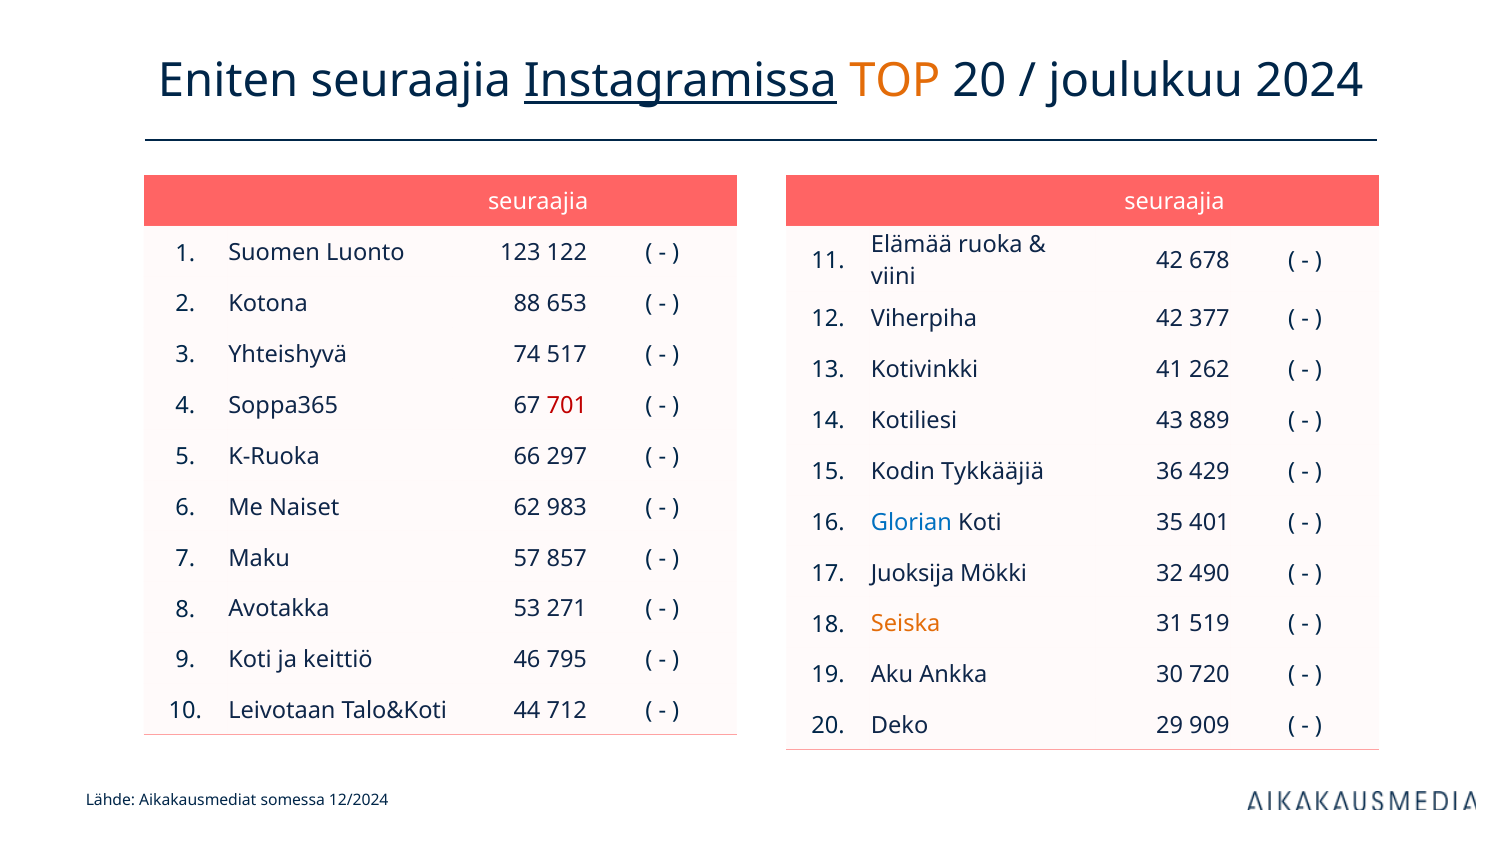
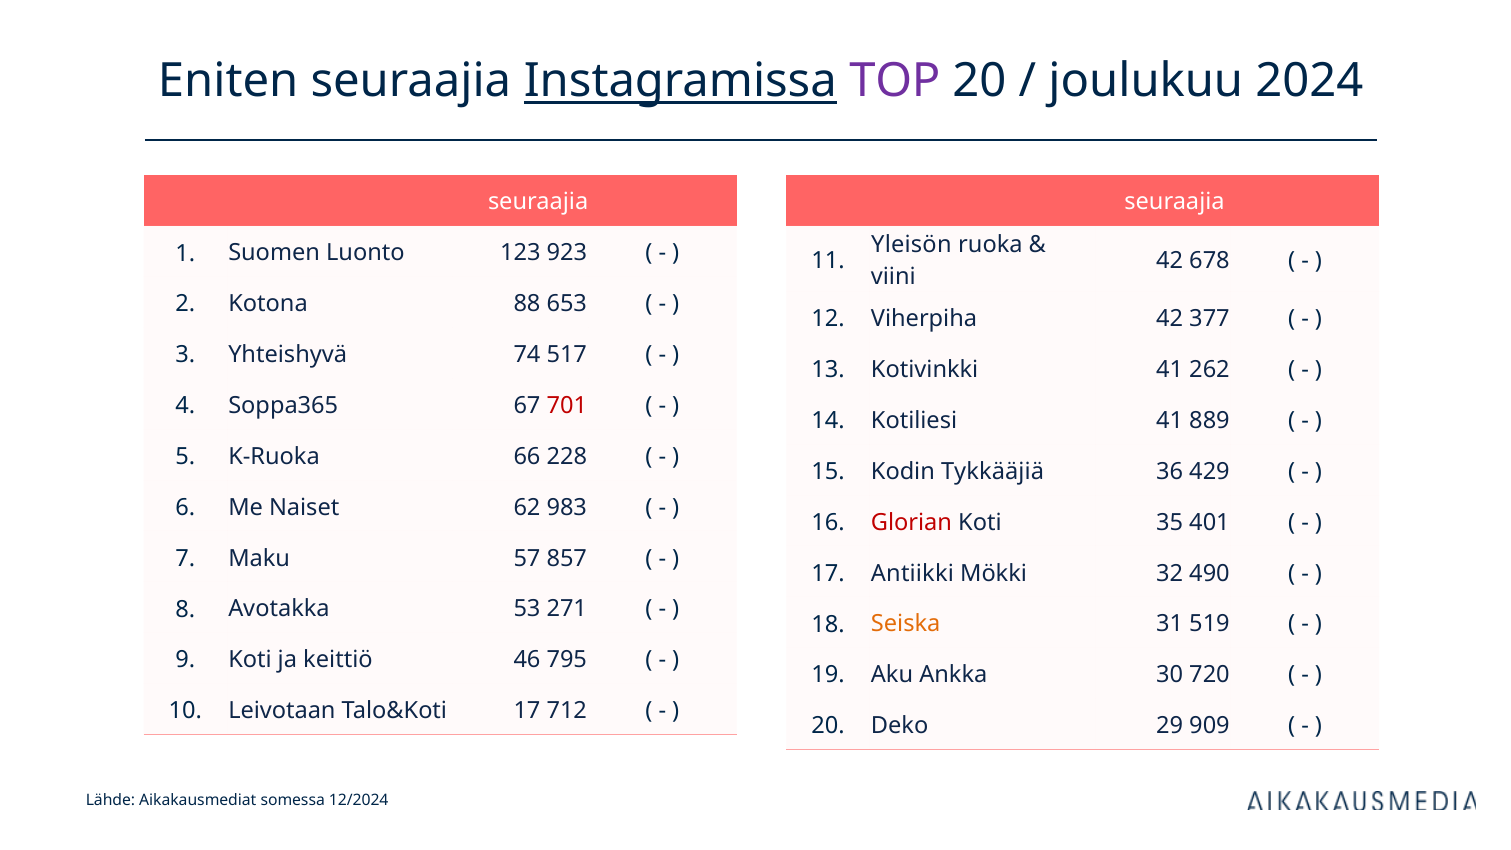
TOP colour: orange -> purple
Elämää: Elämää -> Yleisön
122: 122 -> 923
Kotiliesi 43: 43 -> 41
297: 297 -> 228
Glorian colour: blue -> red
Juoksija: Juoksija -> Antiikki
Talo&Koti 44: 44 -> 17
